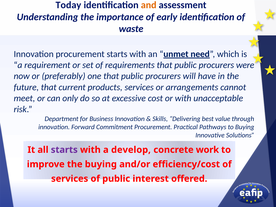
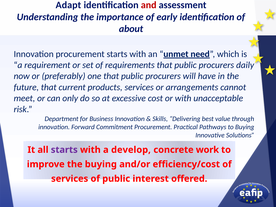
Today: Today -> Adapt
and colour: orange -> red
waste: waste -> about
were: were -> daily
